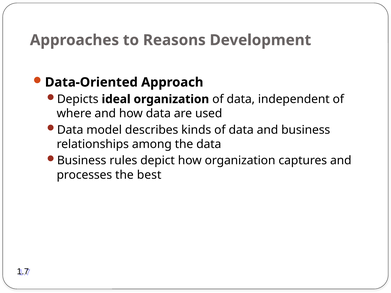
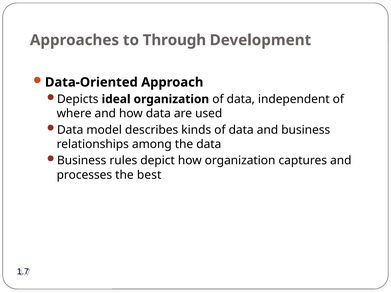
Reasons: Reasons -> Through
